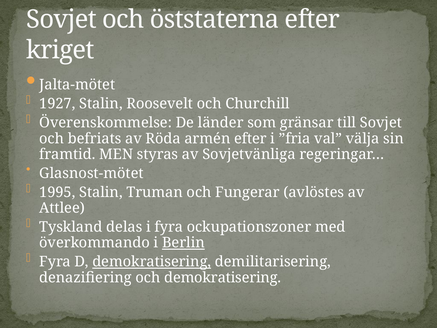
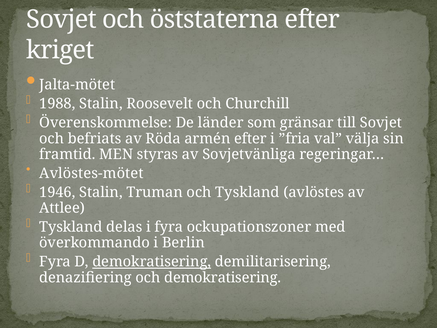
1927: 1927 -> 1988
Glasnost-mötet: Glasnost-mötet -> Avlöstes-mötet
1995: 1995 -> 1946
och Fungerar: Fungerar -> Tyskland
Berlin underline: present -> none
